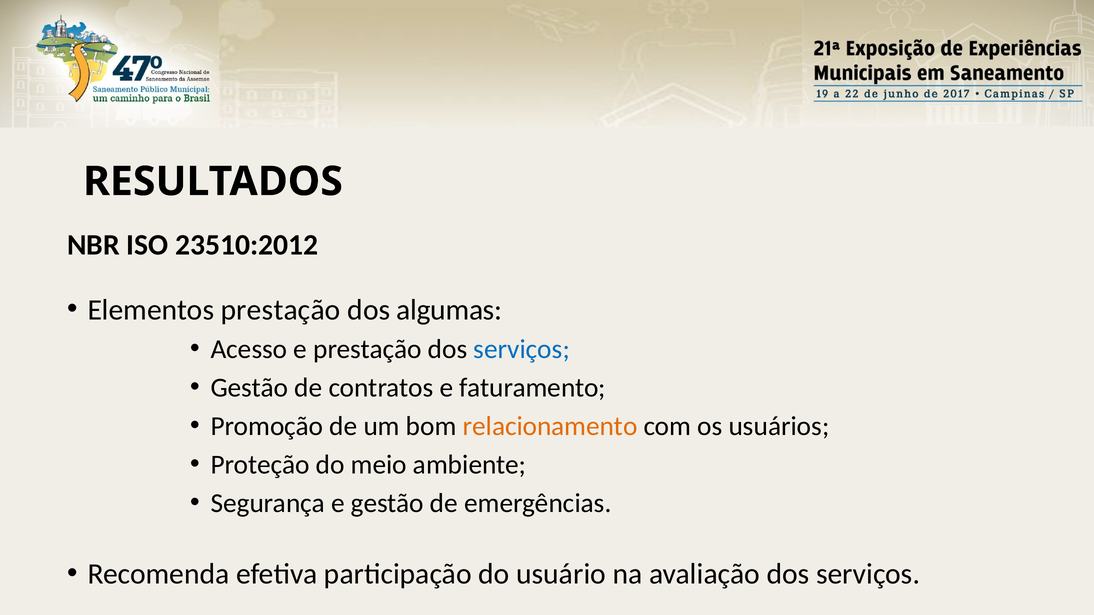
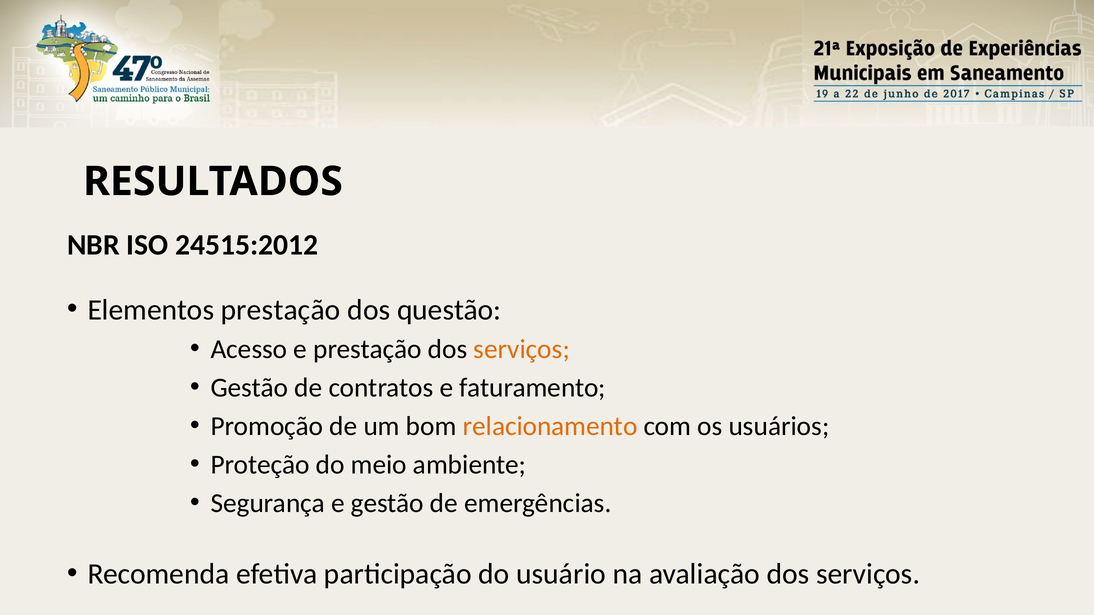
23510:2012: 23510:2012 -> 24515:2012
algumas: algumas -> questão
serviços at (522, 350) colour: blue -> orange
